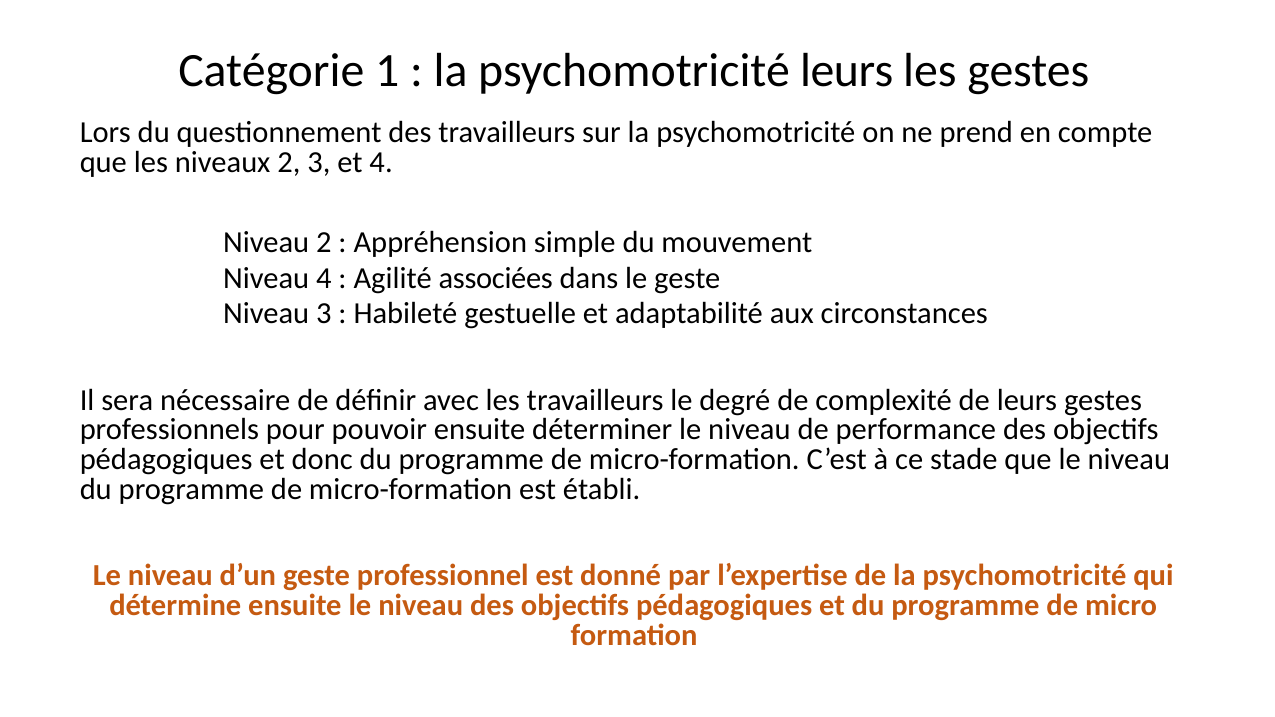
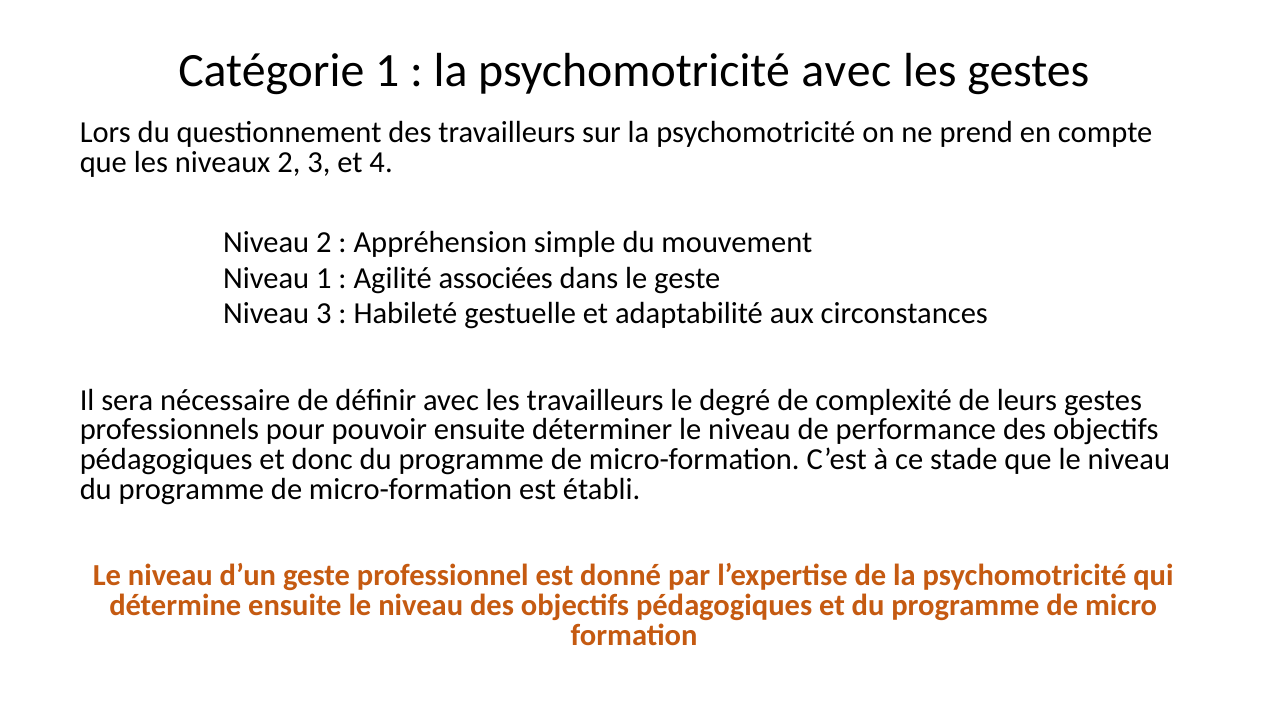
psychomotricité leurs: leurs -> avec
Niveau 4: 4 -> 1
